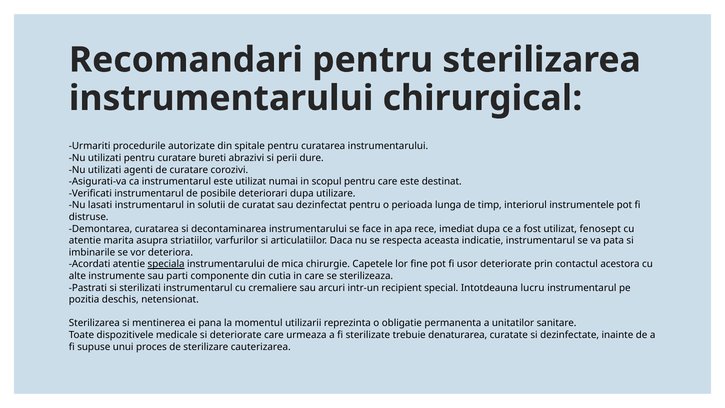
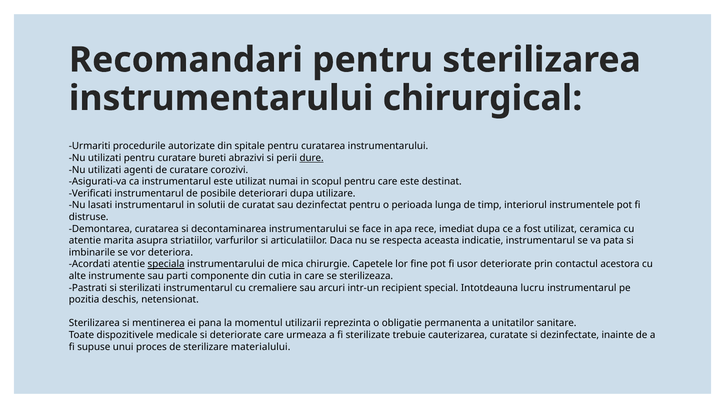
dure underline: none -> present
fenosept: fenosept -> ceramica
denaturarea: denaturarea -> cauterizarea
cauterizarea: cauterizarea -> materialului
